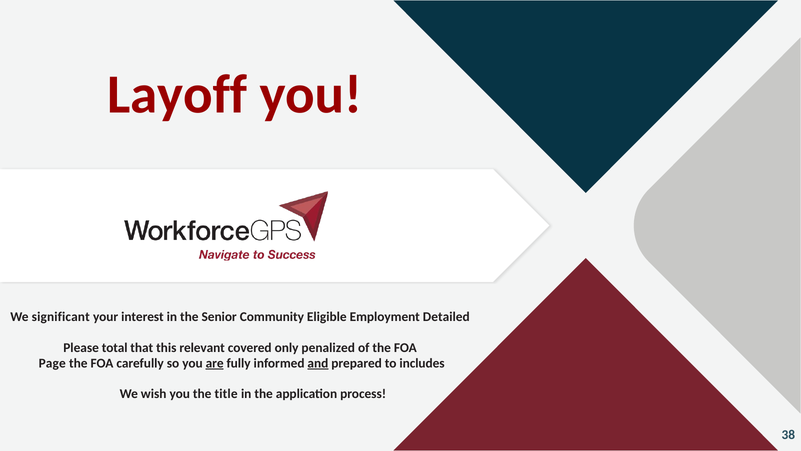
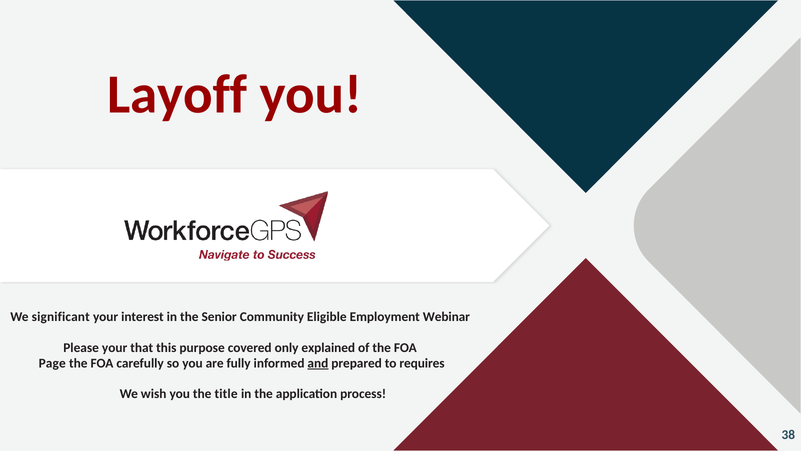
Detailed: Detailed -> Webinar
Please total: total -> your
relevant: relevant -> purpose
penalized: penalized -> explained
are underline: present -> none
includes: includes -> requires
